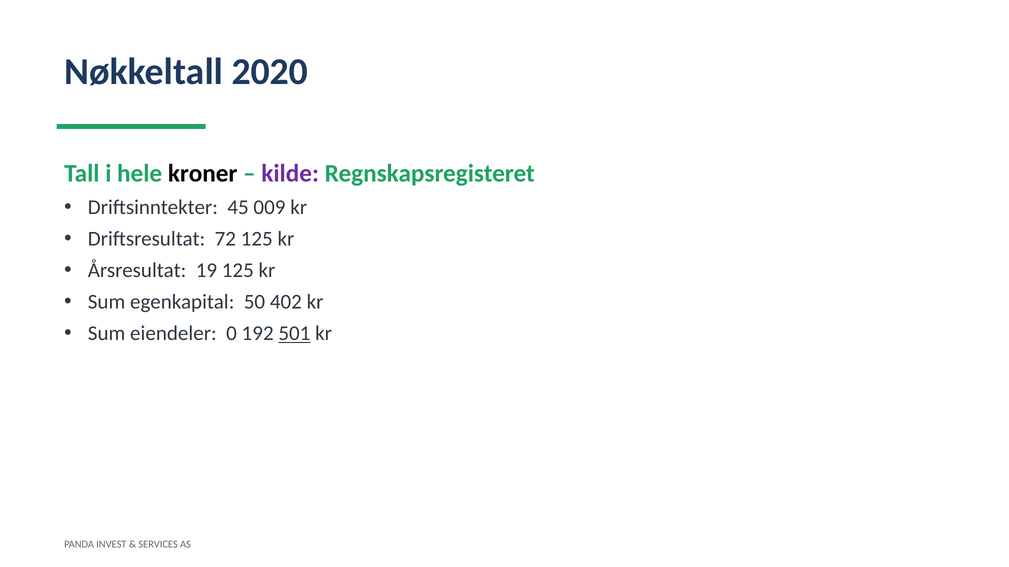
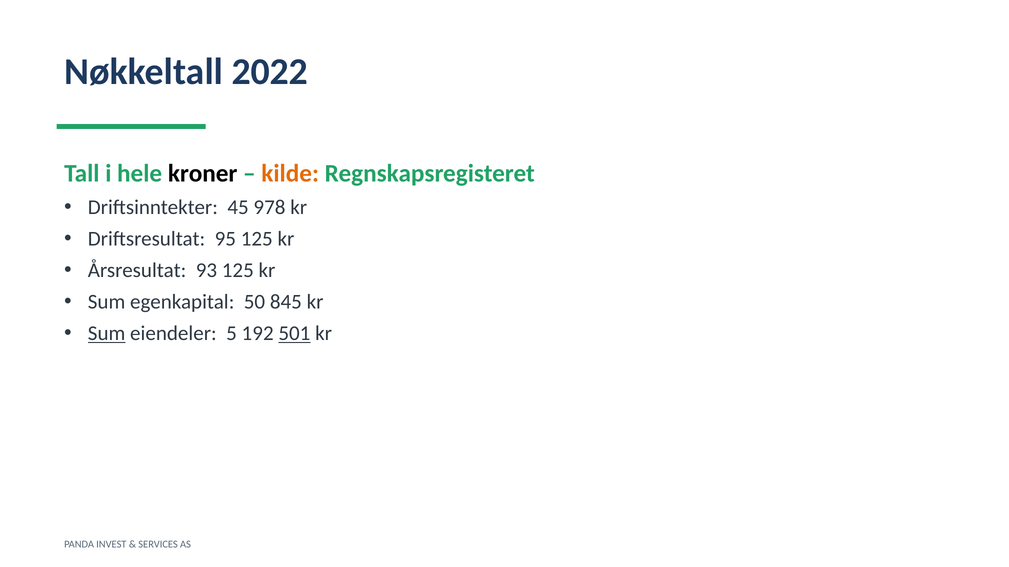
2020: 2020 -> 2022
kilde colour: purple -> orange
009: 009 -> 978
72: 72 -> 95
19: 19 -> 93
402: 402 -> 845
Sum at (107, 334) underline: none -> present
0: 0 -> 5
